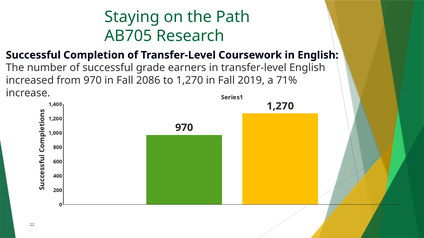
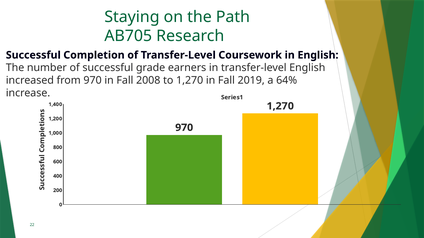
2086: 2086 -> 2008
71%: 71% -> 64%
